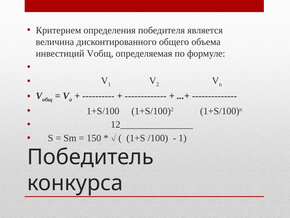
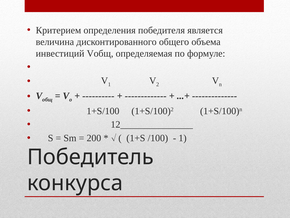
150: 150 -> 200
